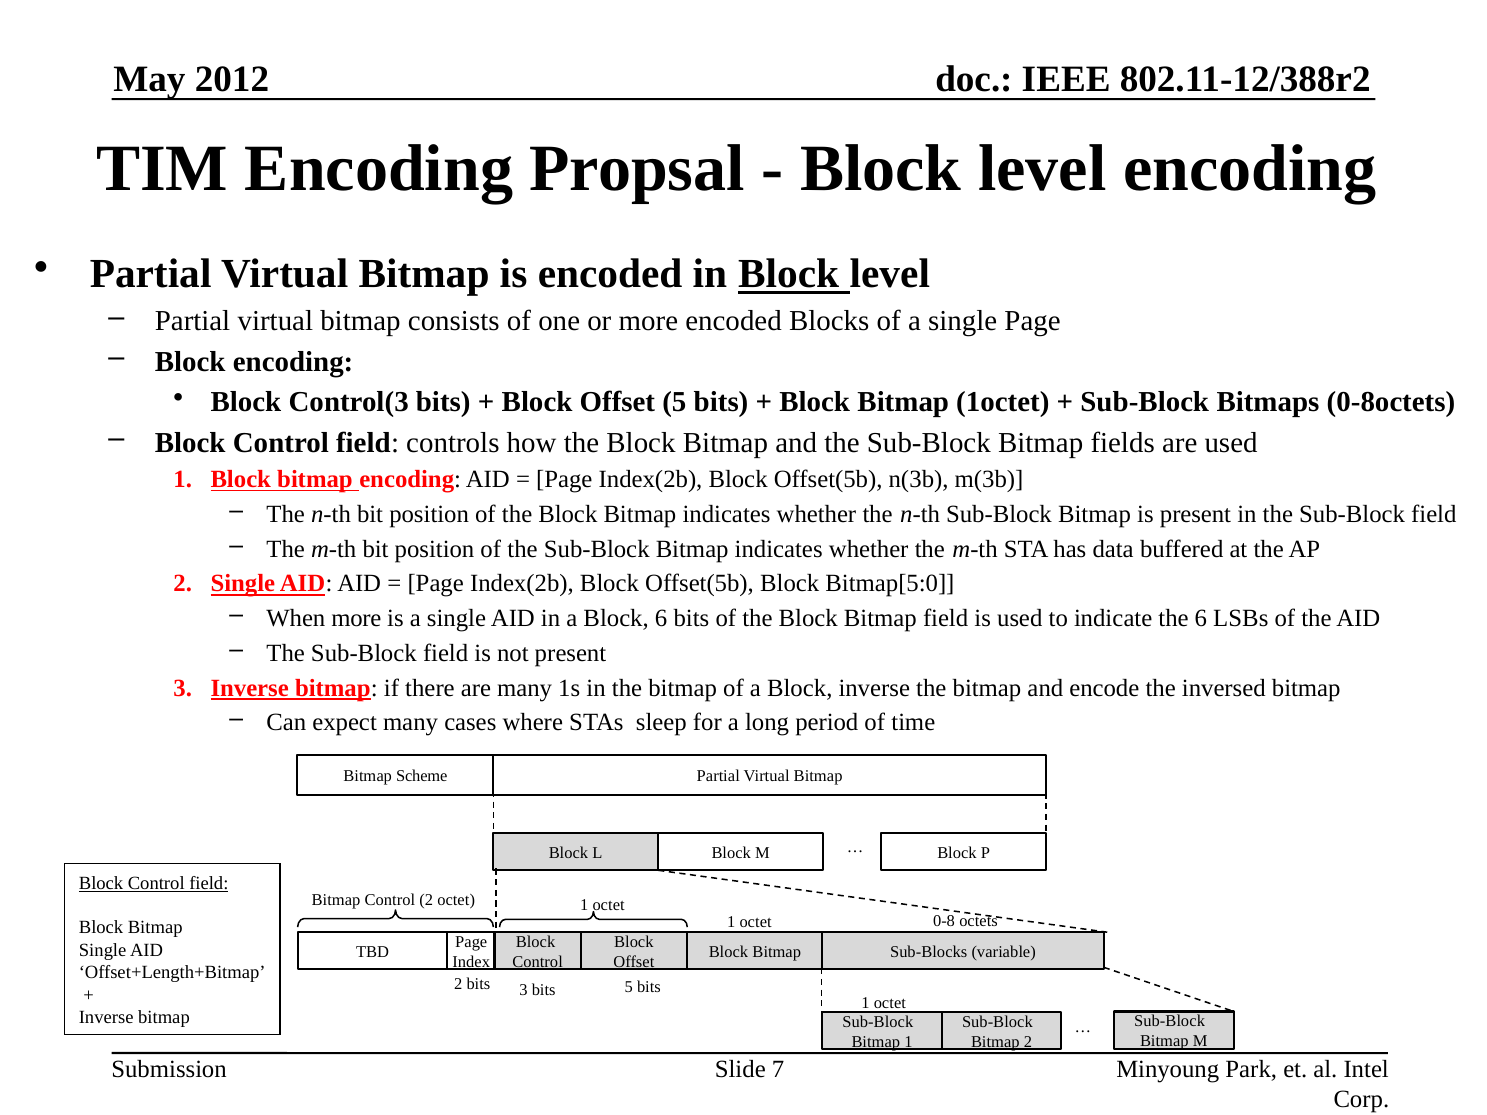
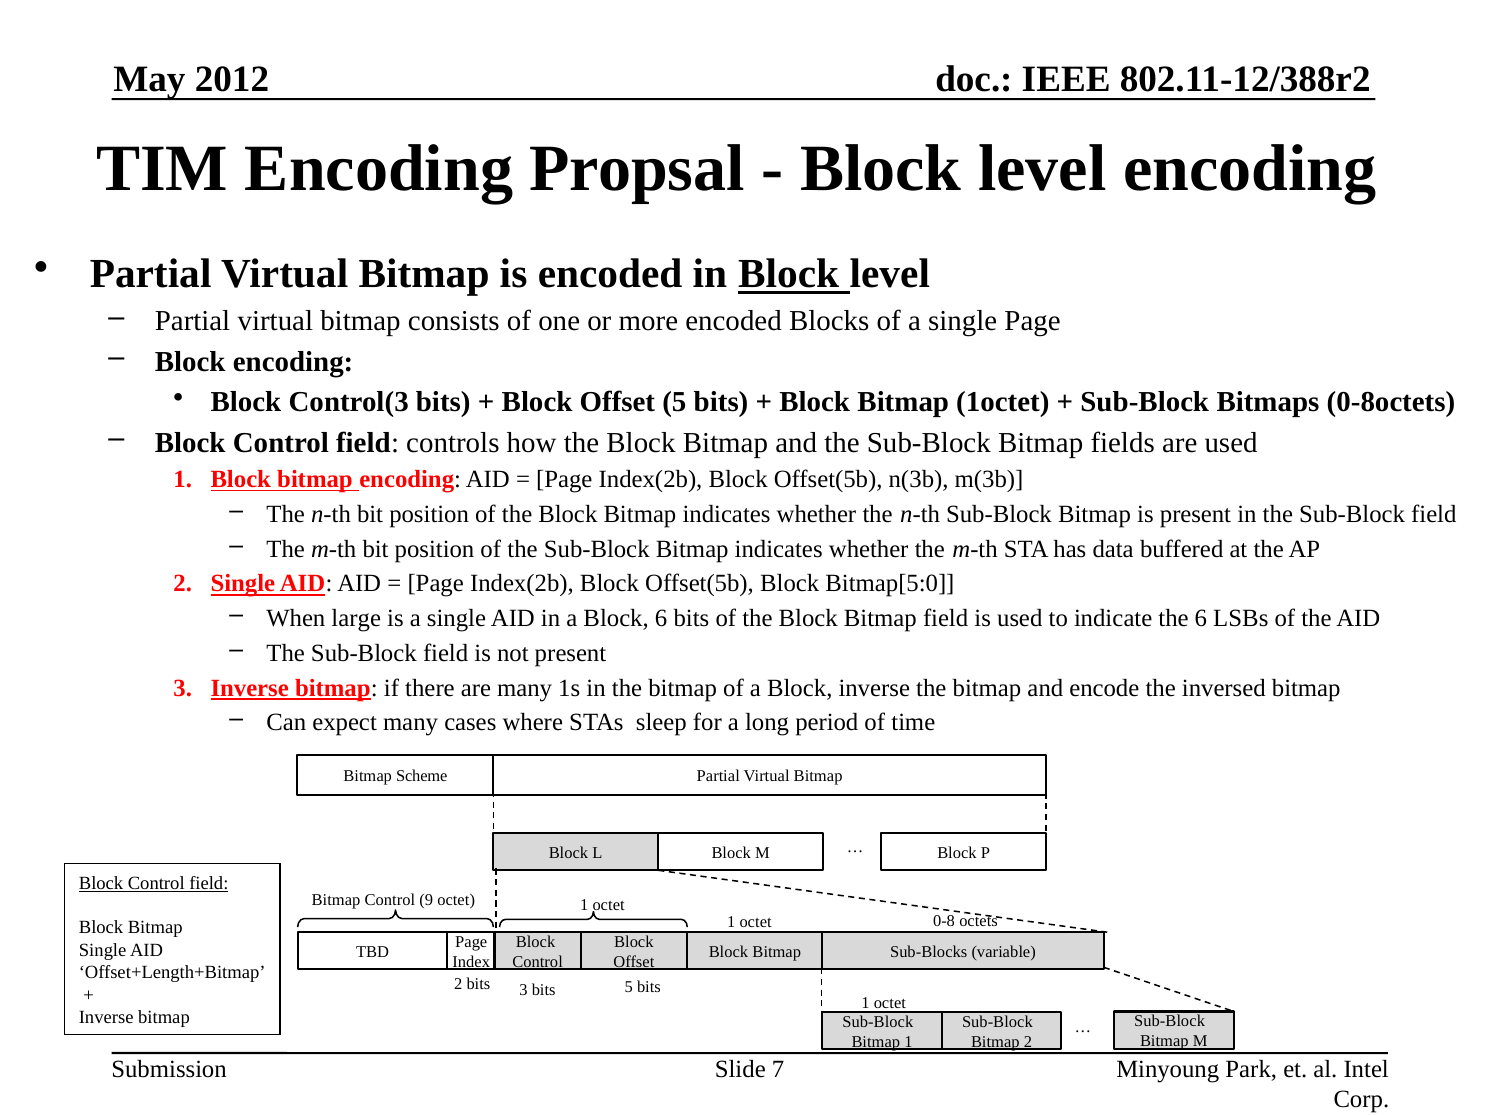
When more: more -> large
Control 2: 2 -> 9
